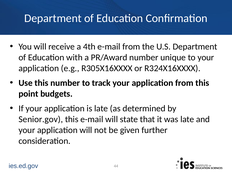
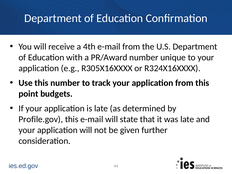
Senior.gov: Senior.gov -> Profile.gov
